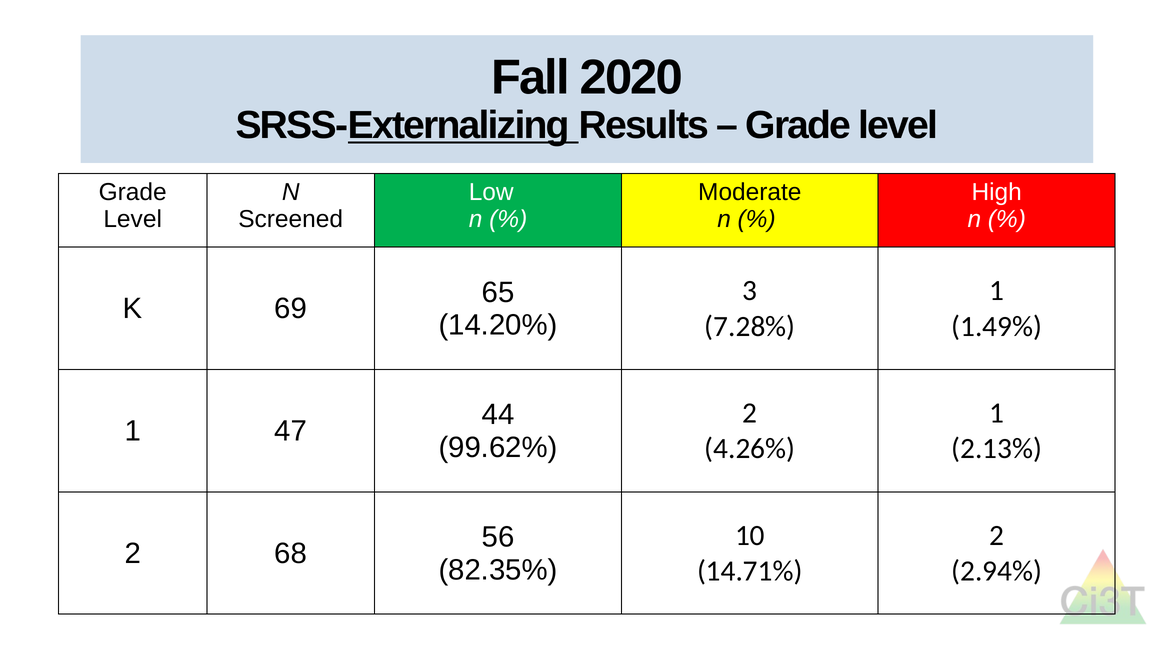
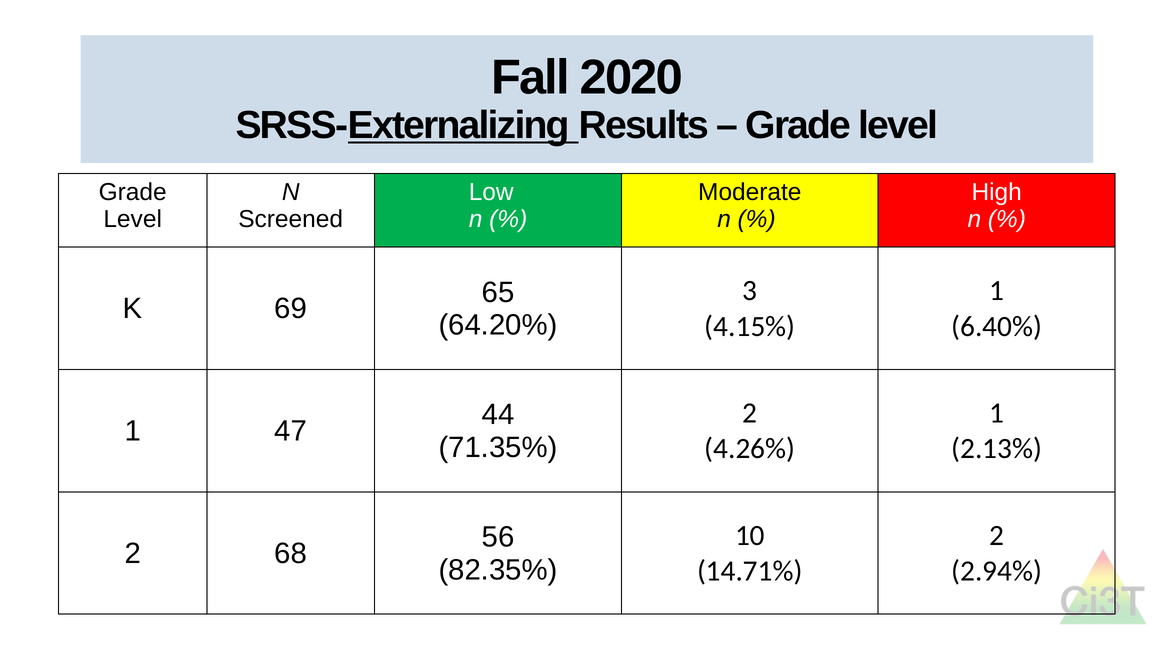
14.20%: 14.20% -> 64.20%
7.28%: 7.28% -> 4.15%
1.49%: 1.49% -> 6.40%
99.62%: 99.62% -> 71.35%
